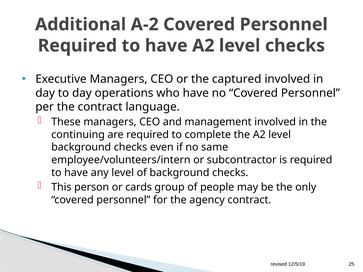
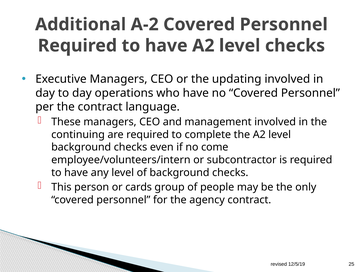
captured: captured -> updating
same: same -> come
